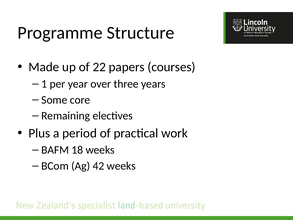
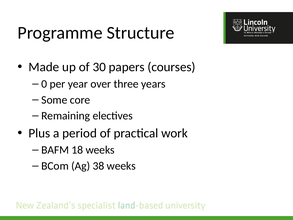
22: 22 -> 30
1: 1 -> 0
42: 42 -> 38
